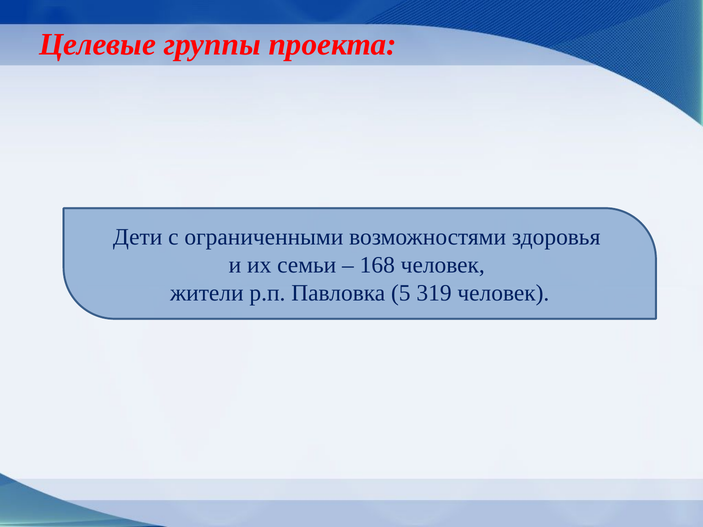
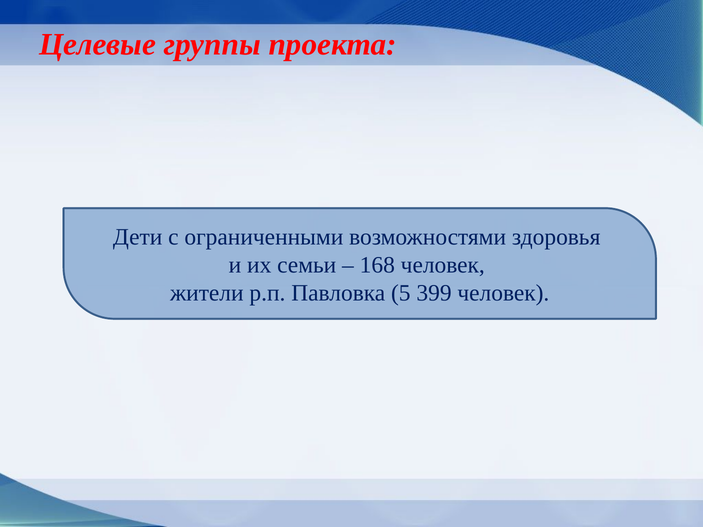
319: 319 -> 399
